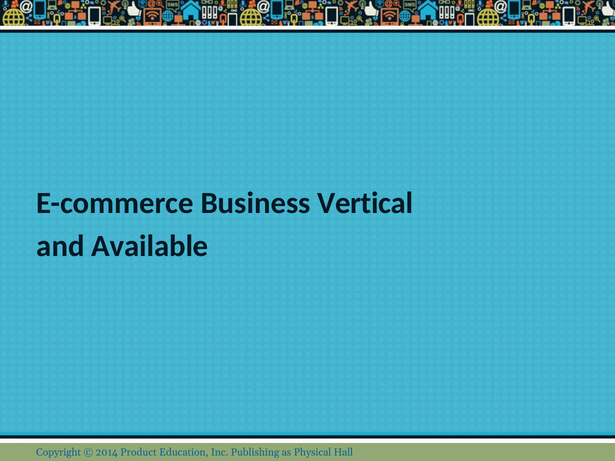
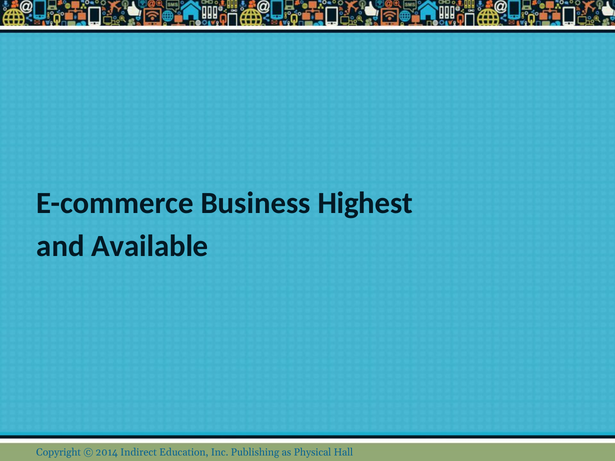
Vertical: Vertical -> Highest
Product: Product -> Indirect
